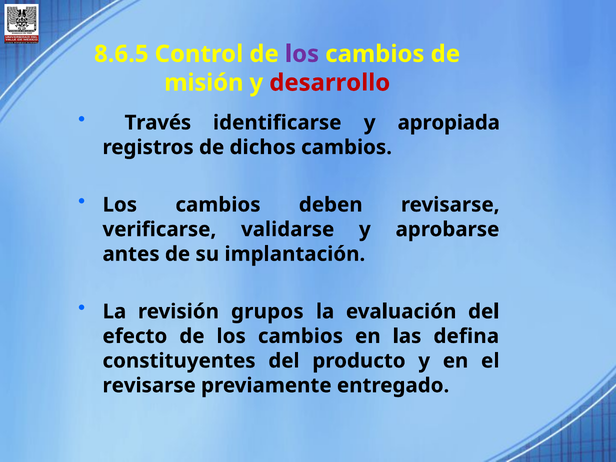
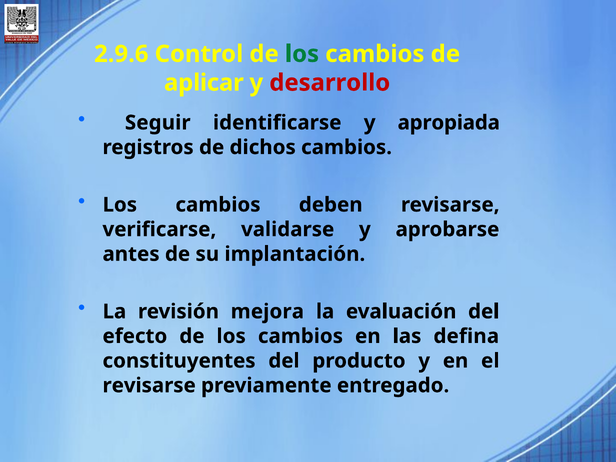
8.6.5: 8.6.5 -> 2.9.6
los at (302, 54) colour: purple -> green
misión: misión -> aplicar
Través: Través -> Seguir
grupos: grupos -> mejora
